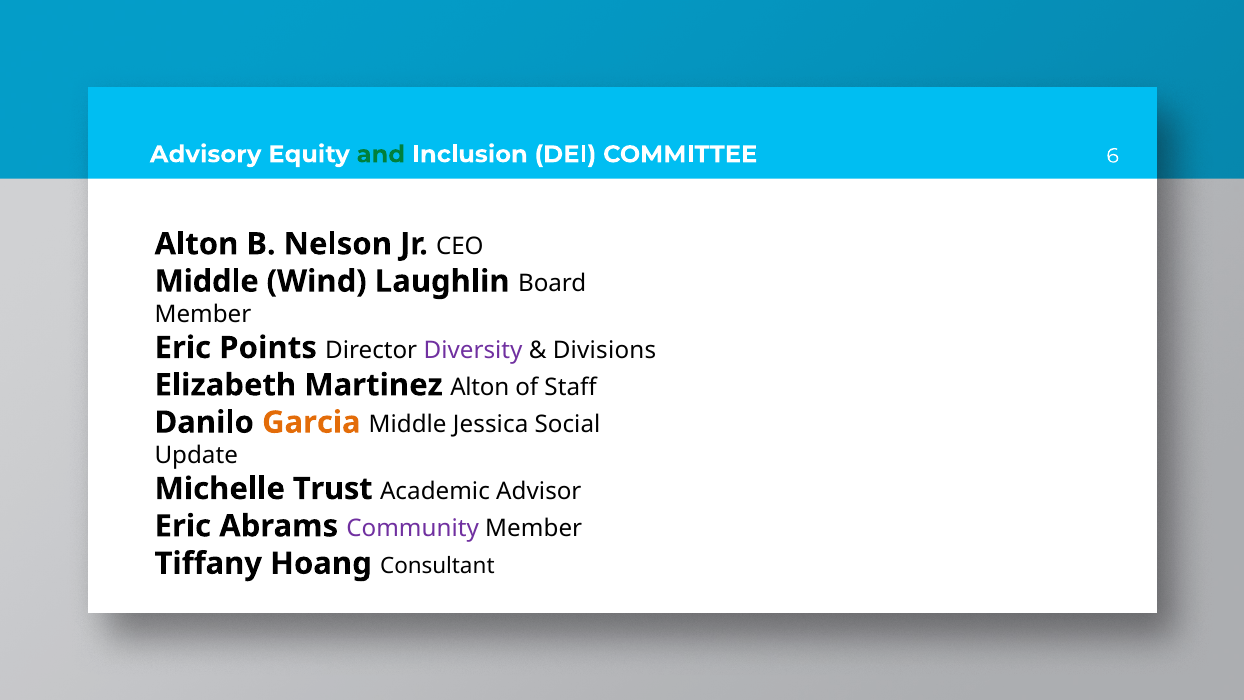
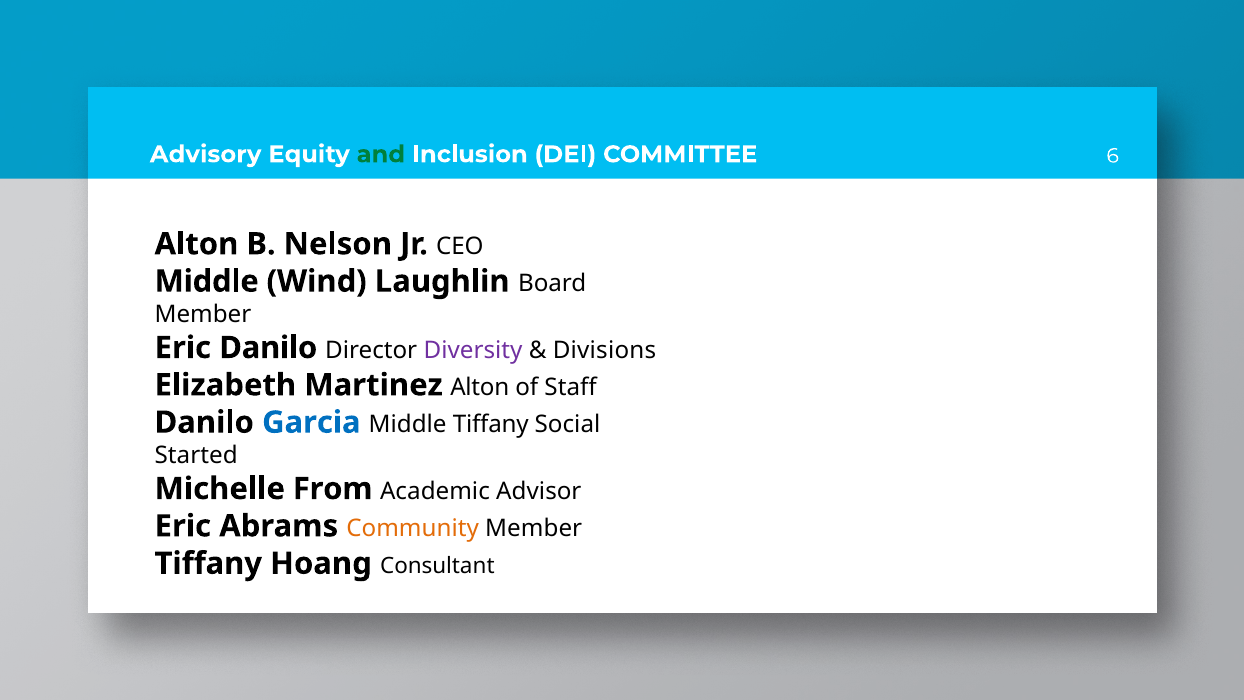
Eric Points: Points -> Danilo
Garcia colour: orange -> blue
Middle Jessica: Jessica -> Tiffany
Update: Update -> Started
Trust: Trust -> From
Community colour: purple -> orange
